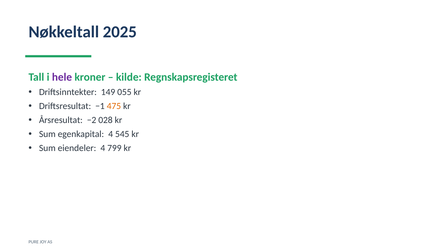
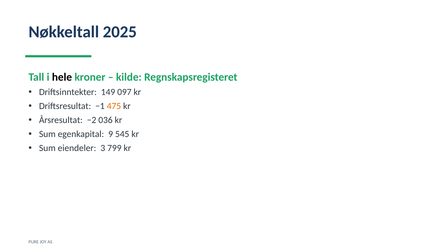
hele colour: purple -> black
055: 055 -> 097
028: 028 -> 036
egenkapital 4: 4 -> 9
eiendeler 4: 4 -> 3
